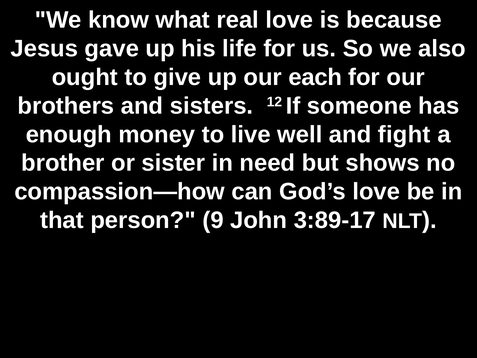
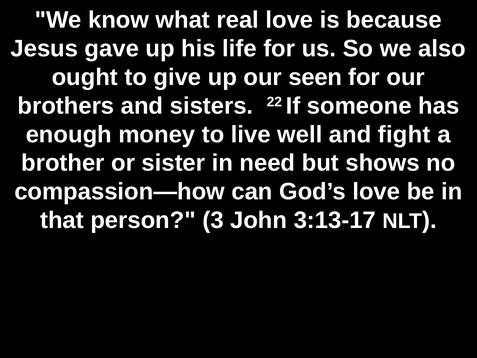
each: each -> seen
12: 12 -> 22
9: 9 -> 3
3:89-17: 3:89-17 -> 3:13-17
